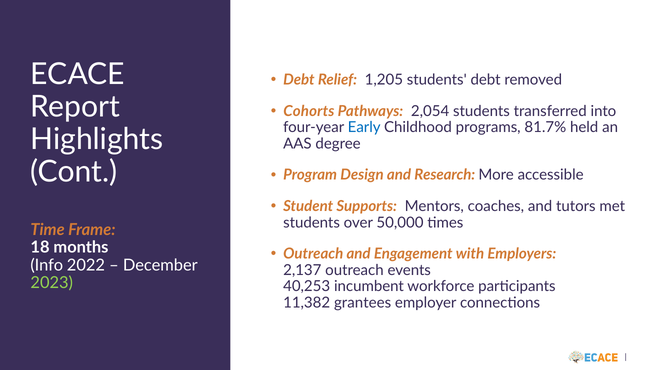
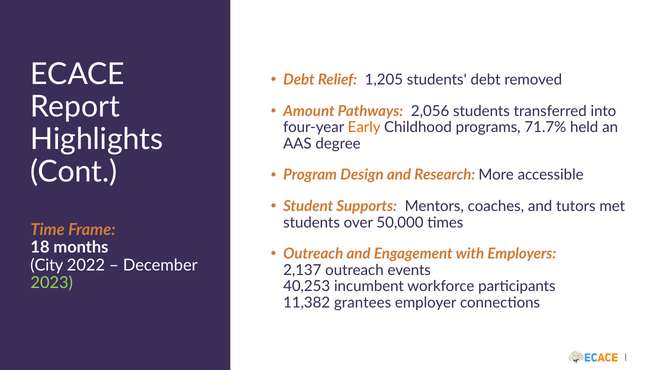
Cohorts: Cohorts -> Amount
2,054: 2,054 -> 2,056
Early colour: blue -> orange
81.7%: 81.7% -> 71.7%
Info: Info -> City
